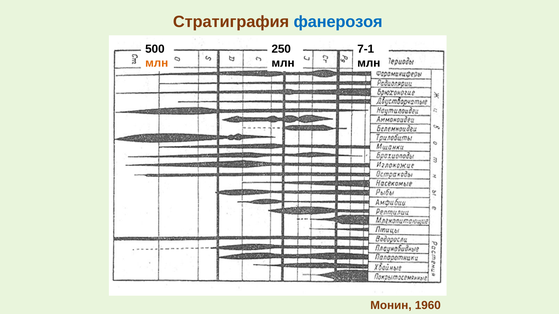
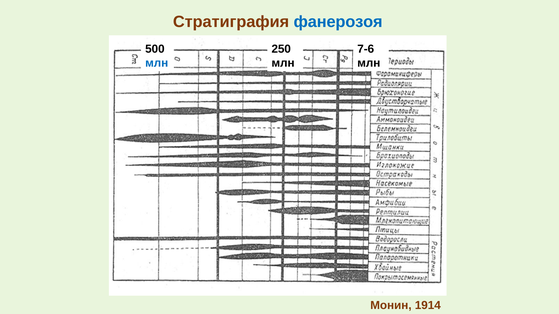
7-1: 7-1 -> 7-6
млн at (157, 63) colour: orange -> blue
1960: 1960 -> 1914
